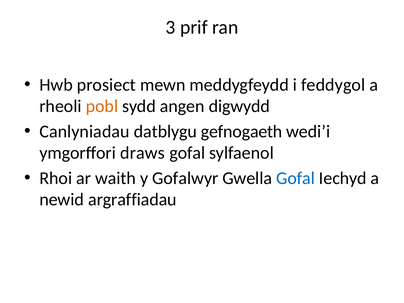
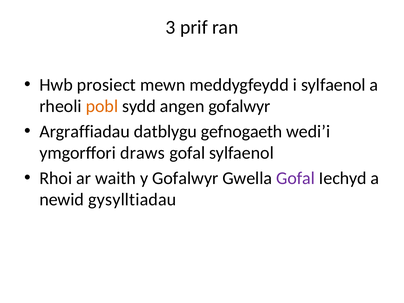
i feddygol: feddygol -> sylfaenol
angen digwydd: digwydd -> gofalwyr
Canlyniadau: Canlyniadau -> Argraffiadau
Gofal at (296, 178) colour: blue -> purple
argraffiadau: argraffiadau -> gysylltiadau
